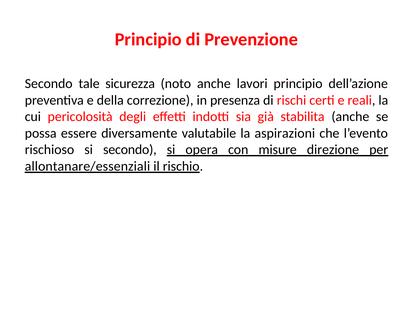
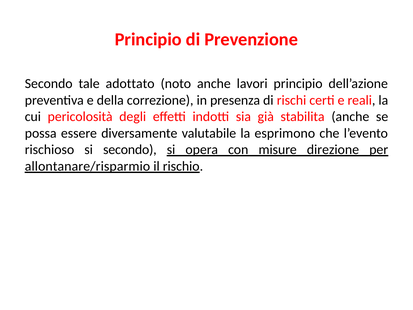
sicurezza: sicurezza -> adottato
aspirazioni: aspirazioni -> esprimono
allontanare/essenziali: allontanare/essenziali -> allontanare/risparmio
